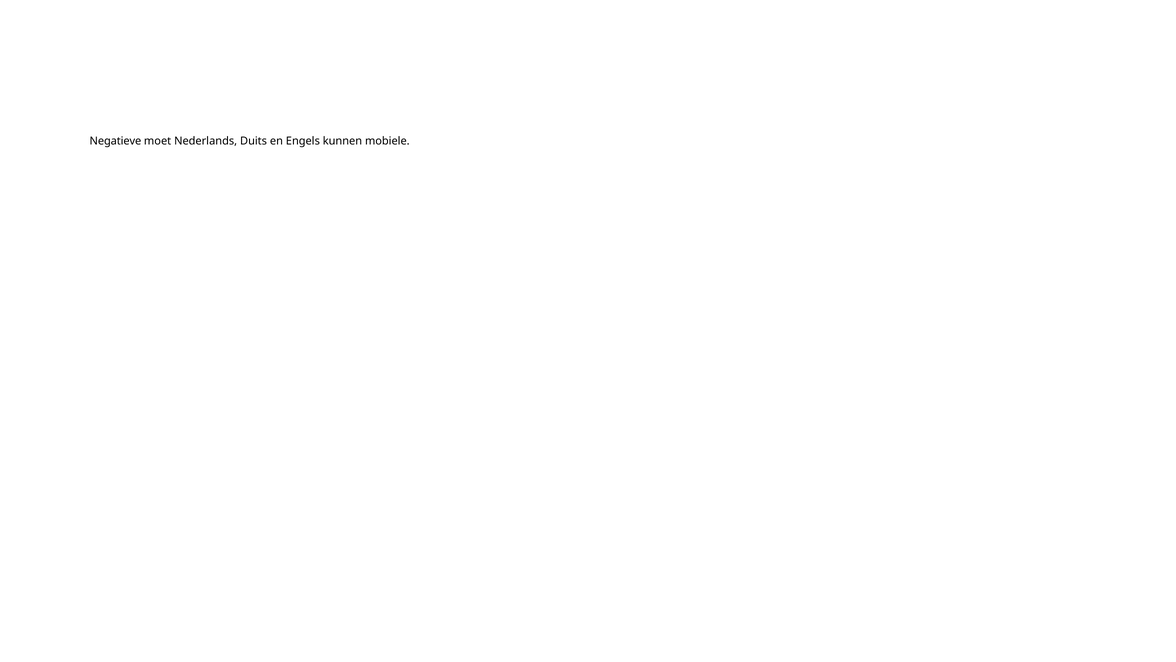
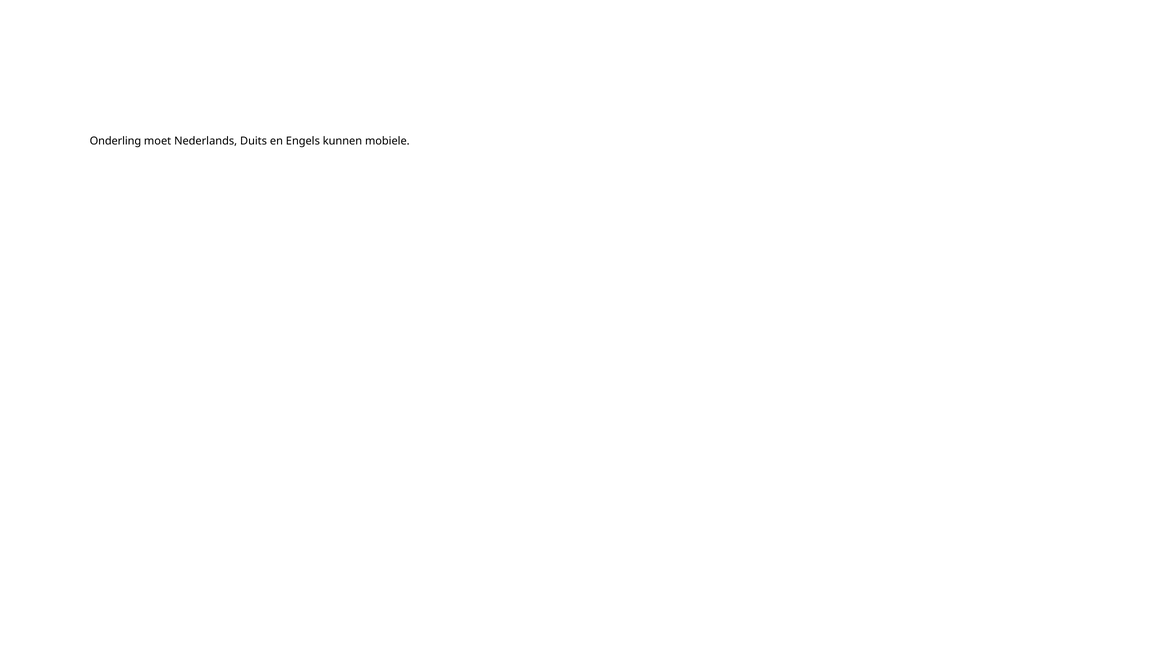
Negatieve: Negatieve -> Onderling
